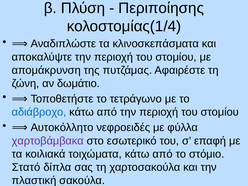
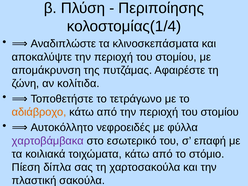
δωμάτιο: δωμάτιο -> κολίτιδα
αδιάβροχο colour: blue -> orange
Στατό: Στατό -> Πίεση
